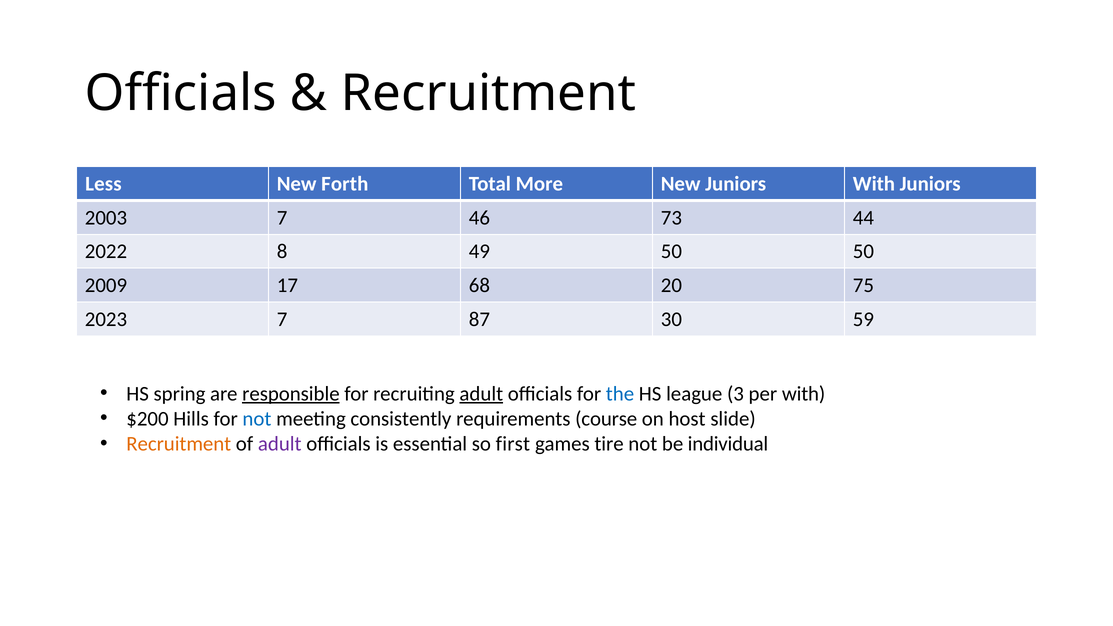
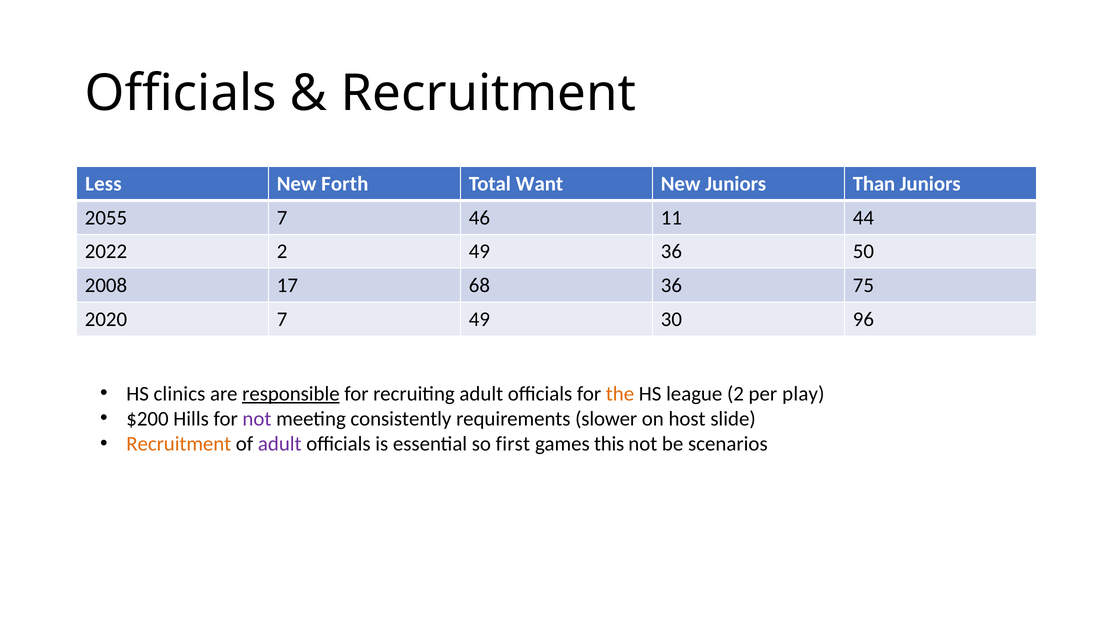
More: More -> Want
Juniors With: With -> Than
2003: 2003 -> 2055
73: 73 -> 11
2022 8: 8 -> 2
49 50: 50 -> 36
2009: 2009 -> 2008
68 20: 20 -> 36
2023: 2023 -> 2020
7 87: 87 -> 49
59: 59 -> 96
spring: spring -> clinics
adult at (481, 394) underline: present -> none
the colour: blue -> orange
league 3: 3 -> 2
per with: with -> play
not at (257, 419) colour: blue -> purple
course: course -> slower
tire: tire -> this
individual: individual -> scenarios
